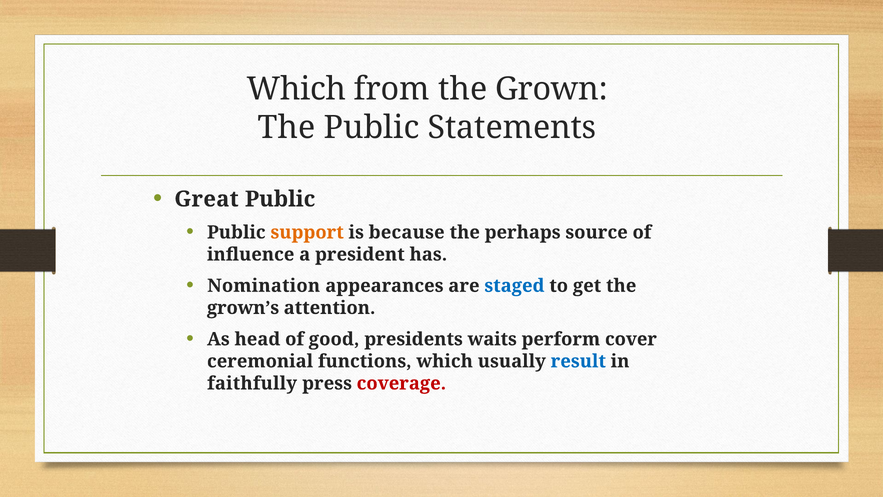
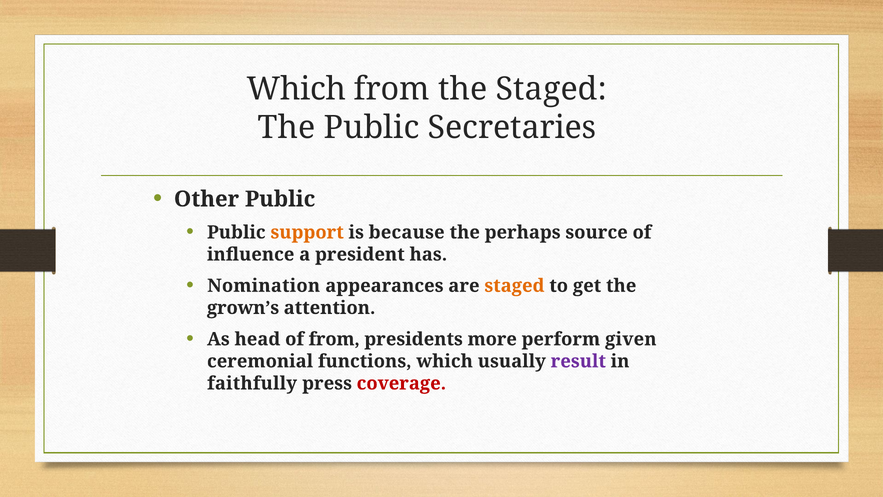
the Grown: Grown -> Staged
Statements: Statements -> Secretaries
Great: Great -> Other
staged at (514, 286) colour: blue -> orange
of good: good -> from
waits: waits -> more
cover: cover -> given
result colour: blue -> purple
